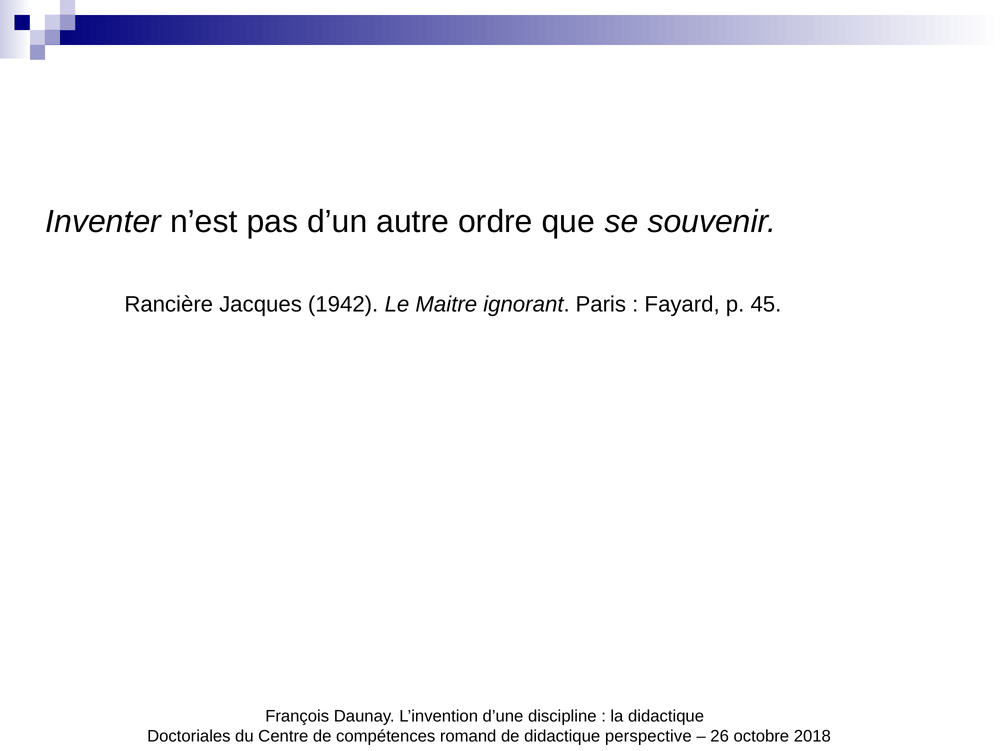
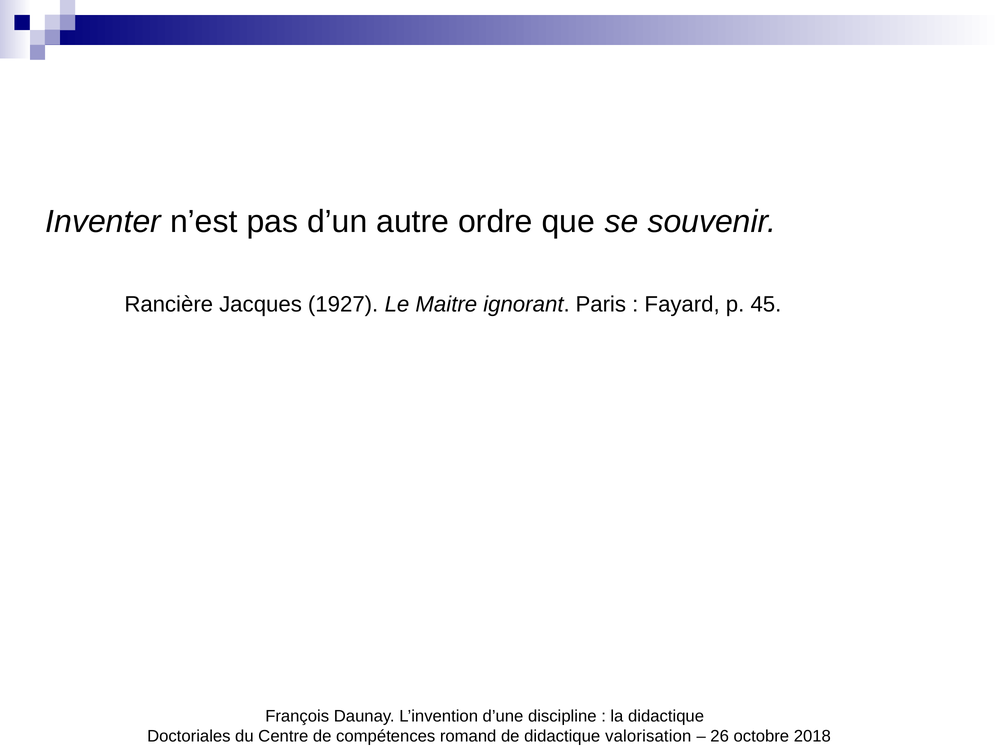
1942: 1942 -> 1927
perspective: perspective -> valorisation
